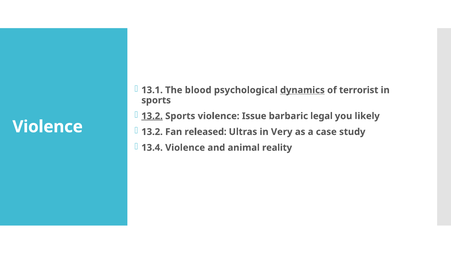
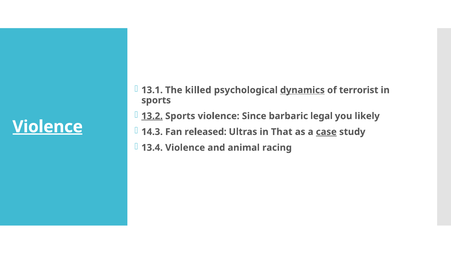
blood: blood -> killed
Issue: Issue -> Since
Violence at (48, 127) underline: none -> present
13.2 at (152, 132): 13.2 -> 14.3
Very: Very -> That
case underline: none -> present
reality: reality -> racing
